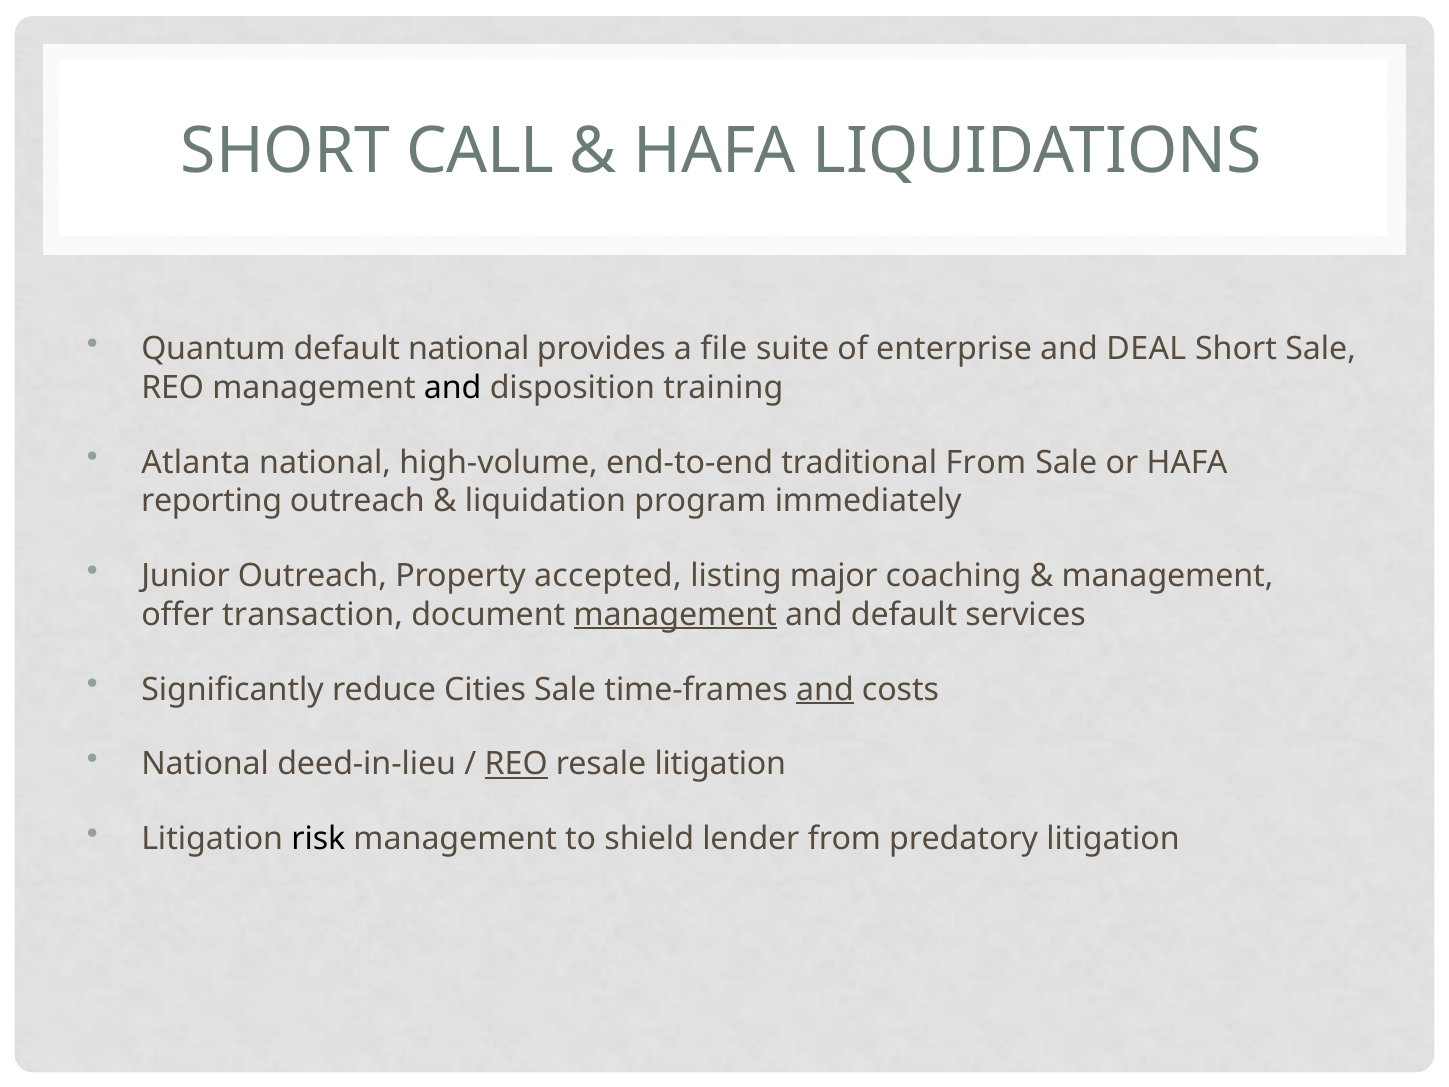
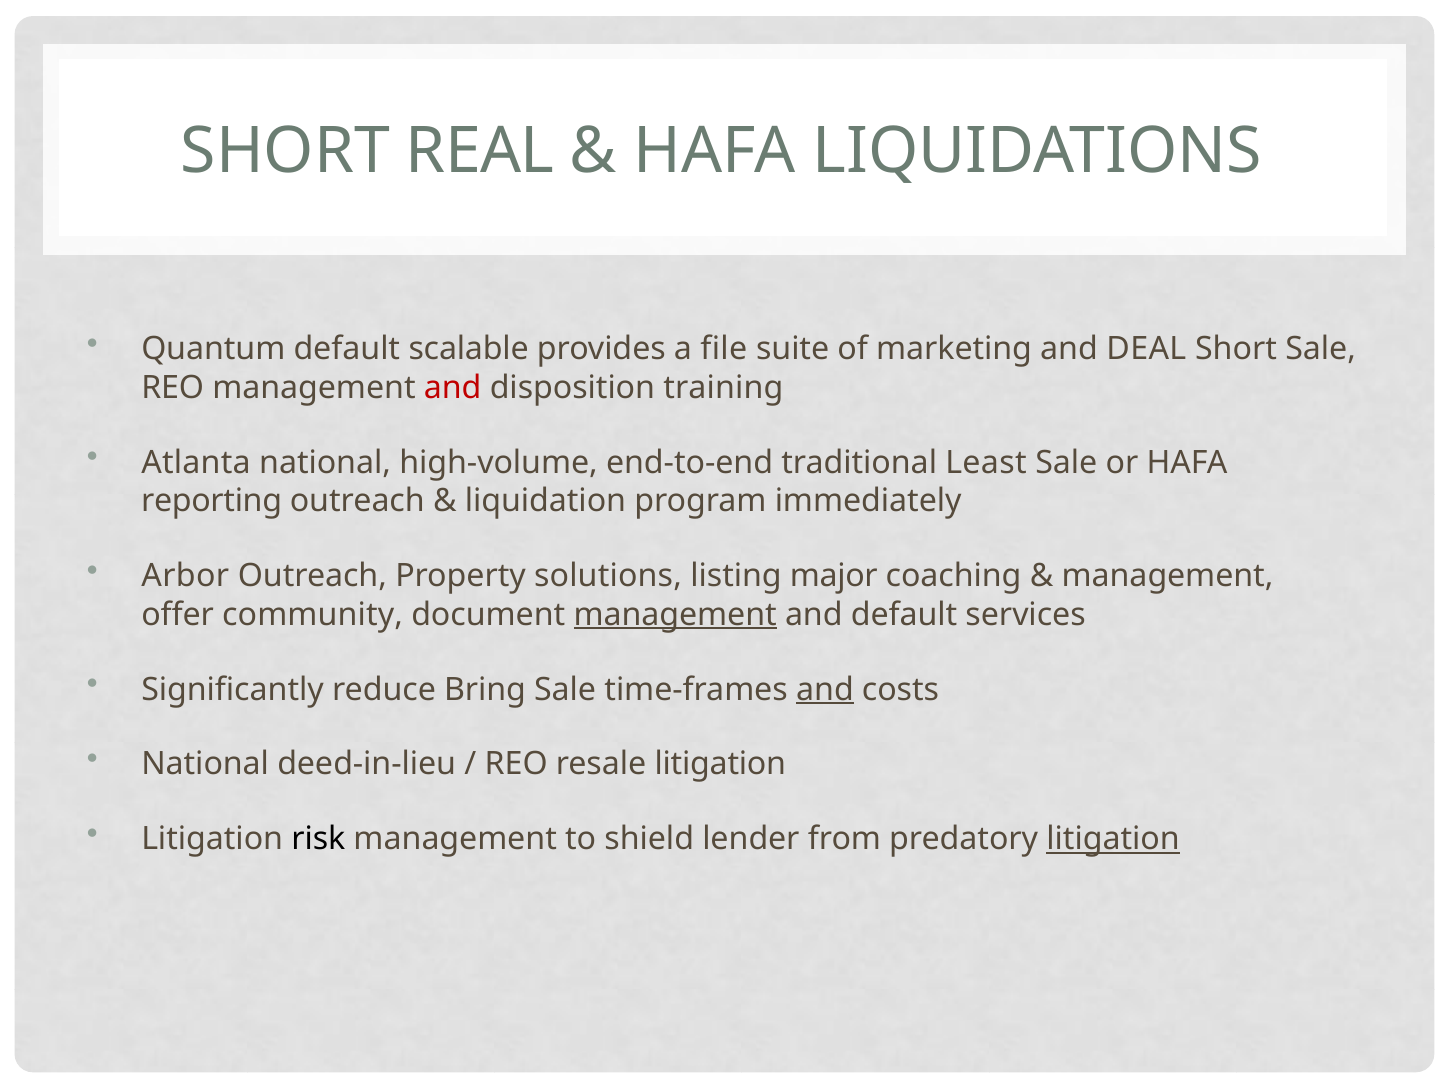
CALL: CALL -> REAL
default national: national -> scalable
enterprise: enterprise -> marketing
and at (453, 387) colour: black -> red
traditional From: From -> Least
Junior: Junior -> Arbor
accepted: accepted -> solutions
transaction: transaction -> community
Cities: Cities -> Bring
REO at (516, 764) underline: present -> none
litigation at (1113, 839) underline: none -> present
